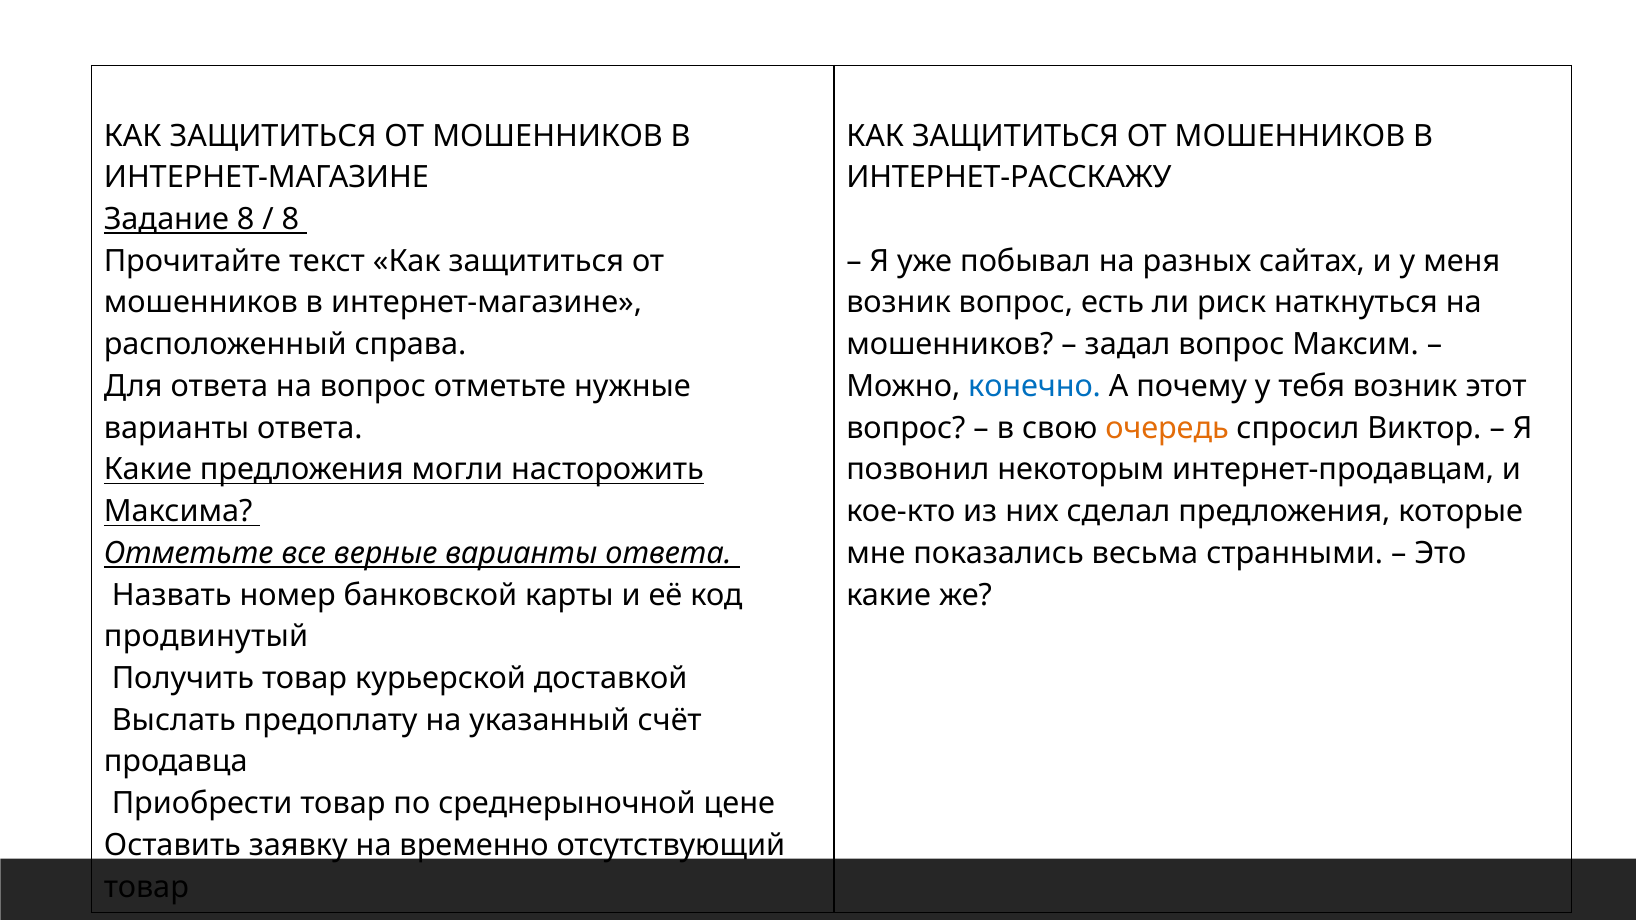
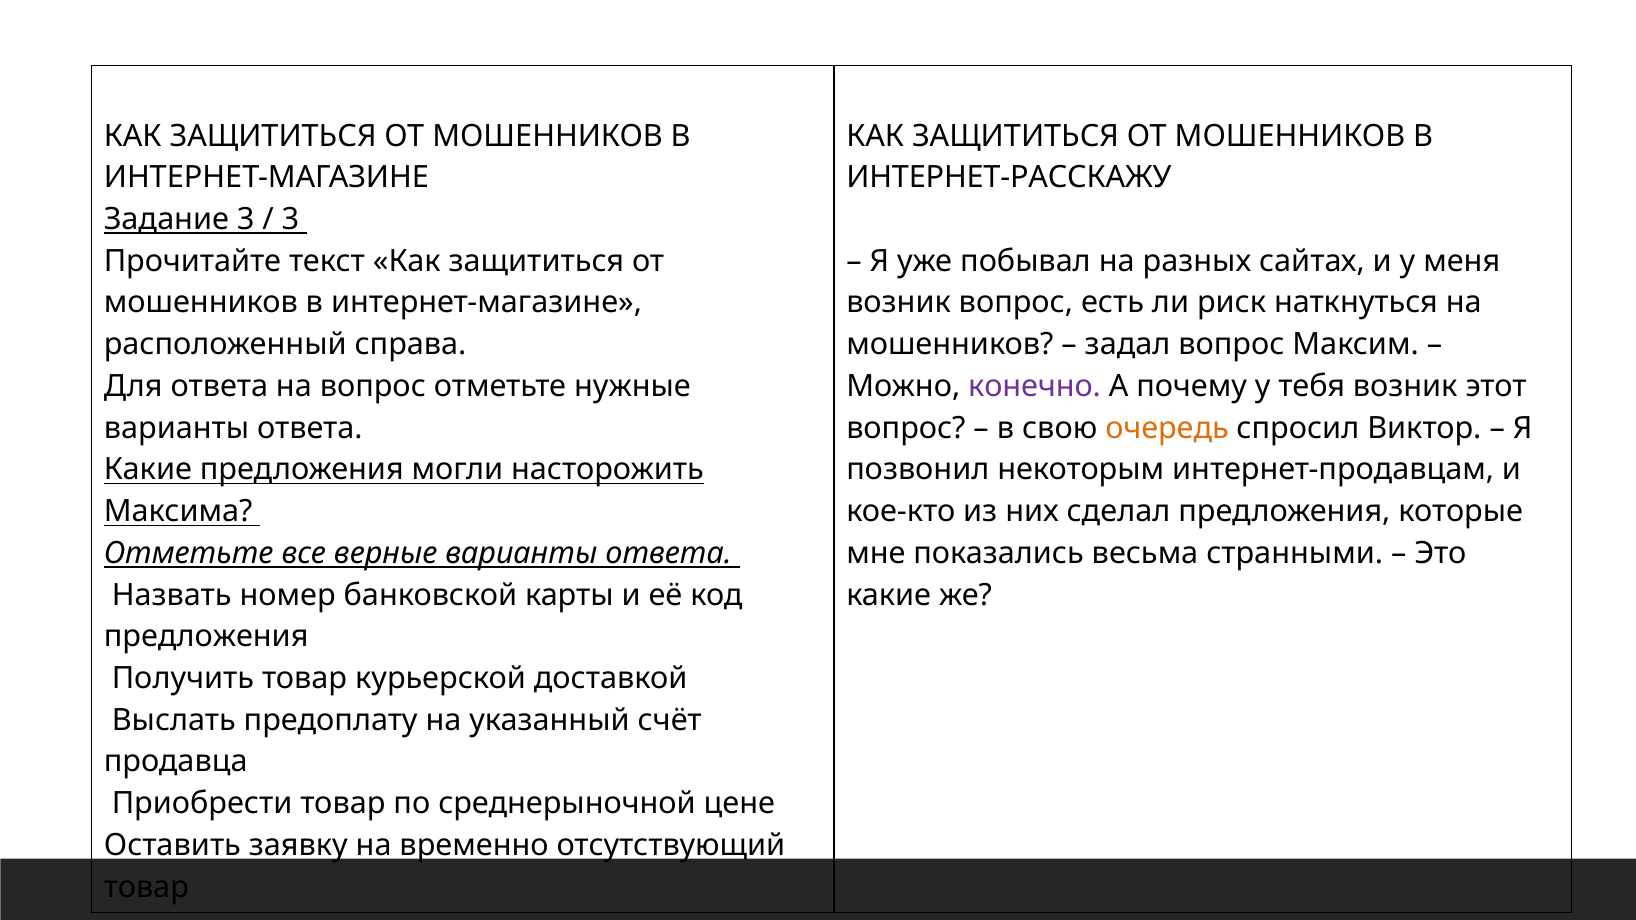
Задание 8: 8 -> 3
8 at (291, 219): 8 -> 3
конечно colour: blue -> purple
продвинутый at (206, 637): продвинутый -> предложения
